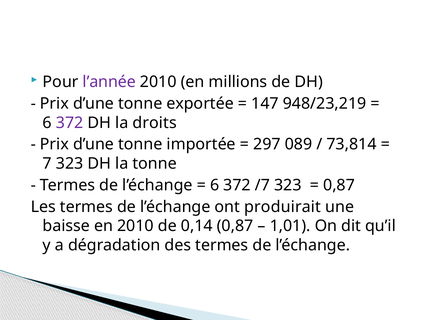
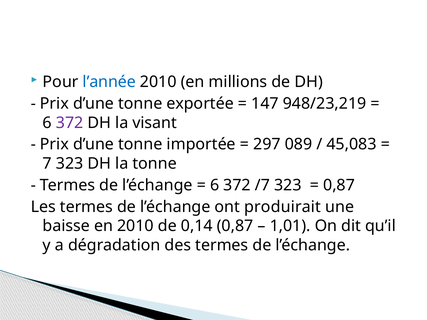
l’année colour: purple -> blue
droits: droits -> visant
73,814: 73,814 -> 45,083
